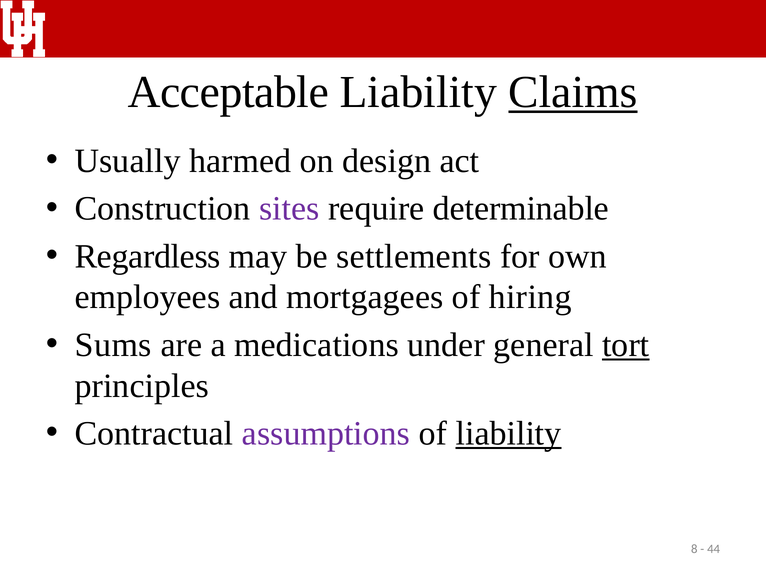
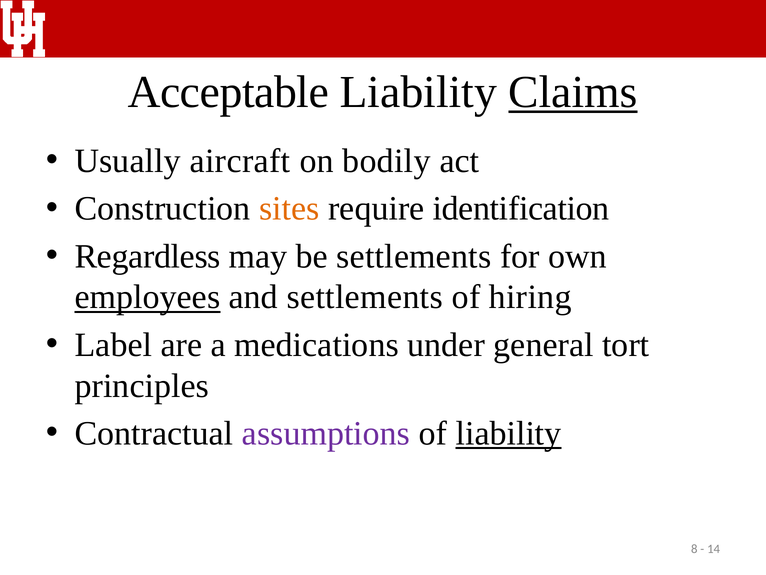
harmed: harmed -> aircraft
design: design -> bodily
sites colour: purple -> orange
determinable: determinable -> identification
employees underline: none -> present
and mortgagees: mortgagees -> settlements
Sums: Sums -> Label
tort underline: present -> none
44: 44 -> 14
